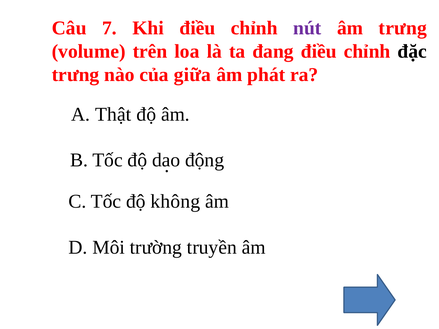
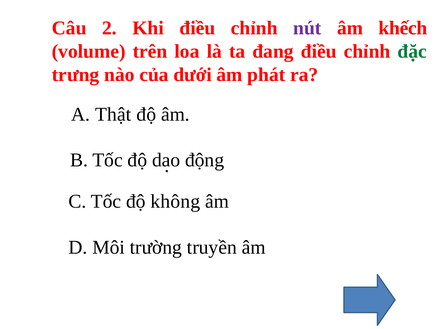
7: 7 -> 2
âm trưng: trưng -> khếch
đặc colour: black -> green
giữa: giữa -> dưới
